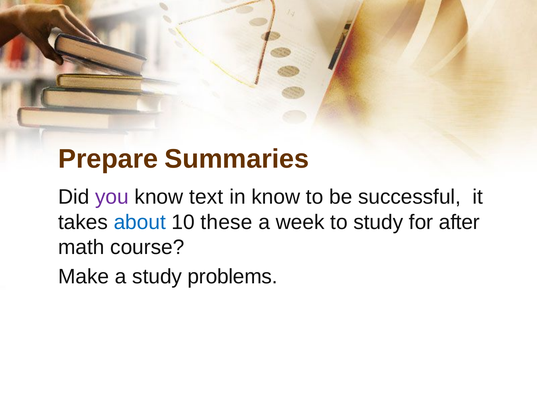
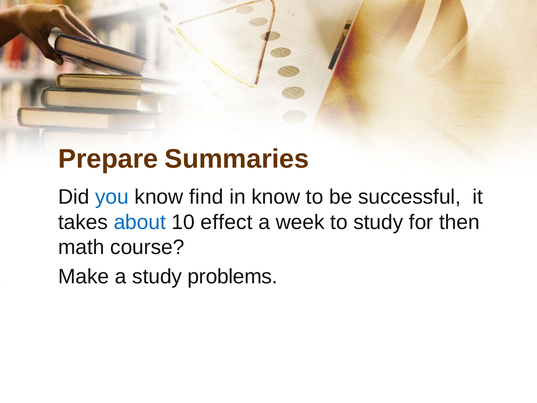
you colour: purple -> blue
text: text -> find
these: these -> effect
after: after -> then
